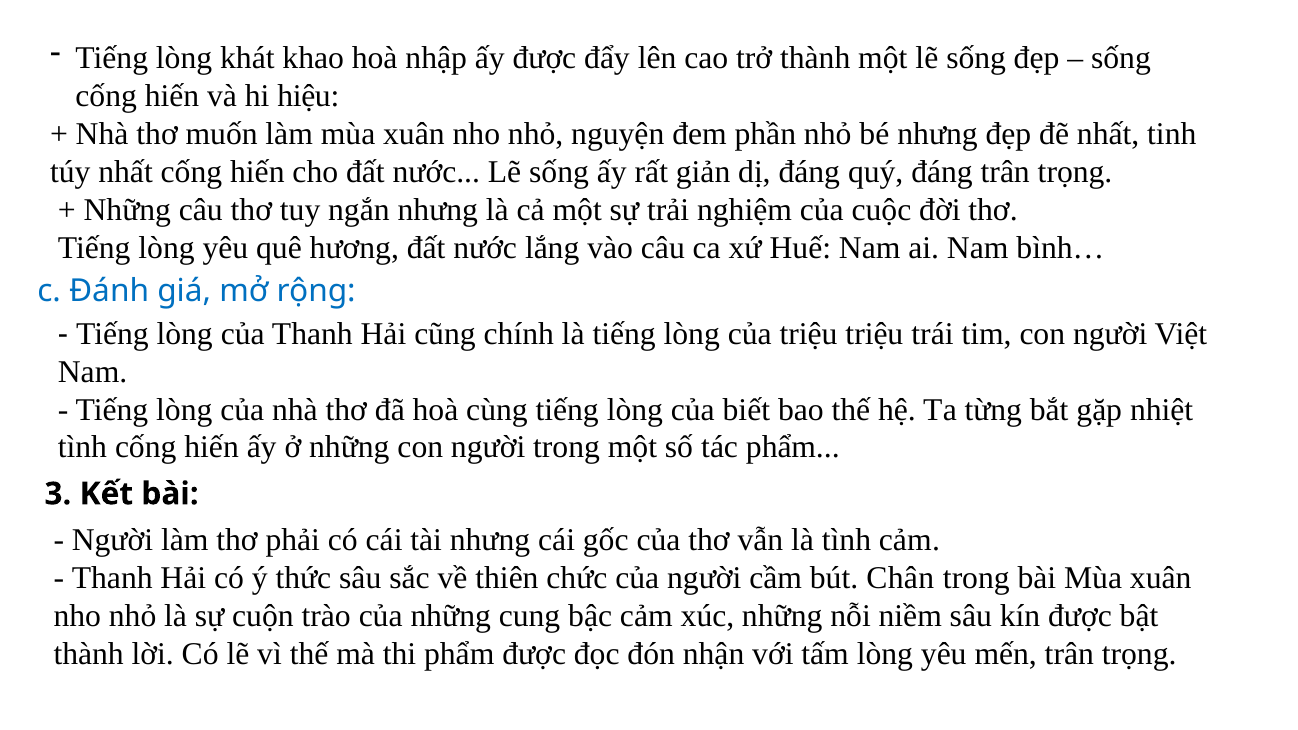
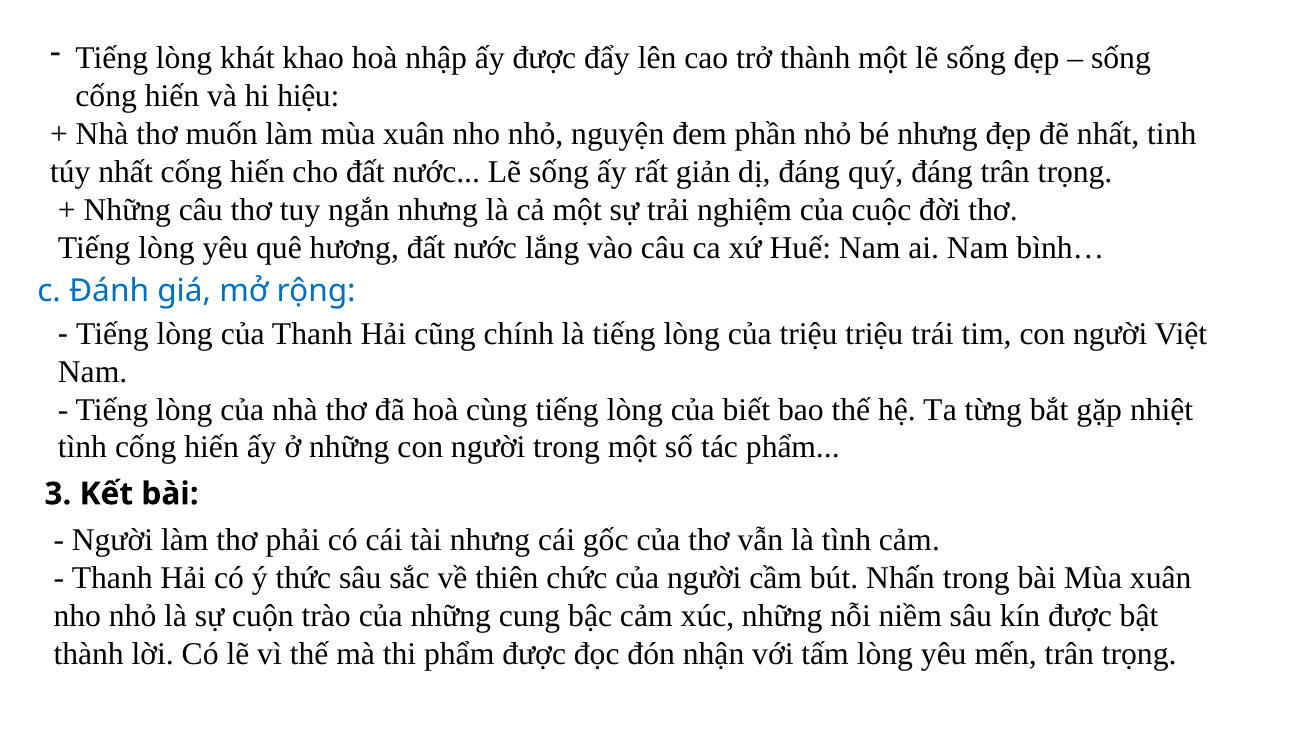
Chân: Chân -> Nhấn
